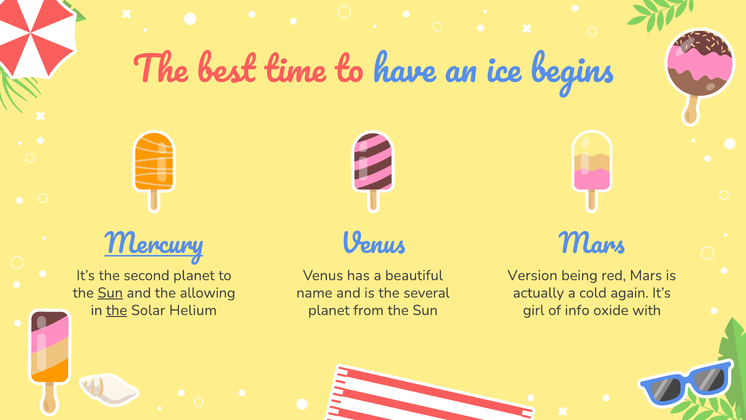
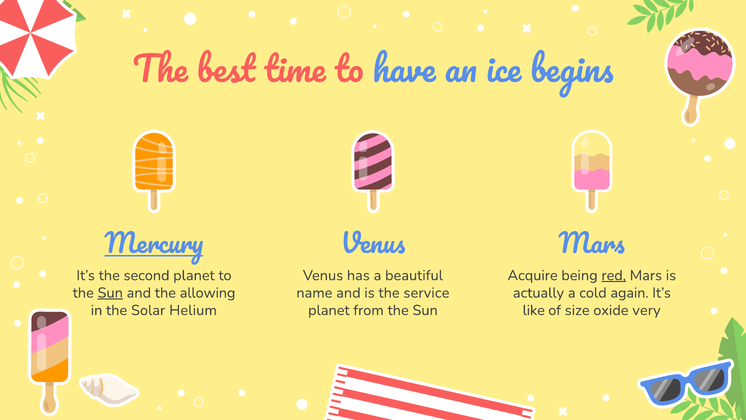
Version: Version -> Acquire
red underline: none -> present
several: several -> service
the at (117, 310) underline: present -> none
girl: girl -> like
info: info -> size
with: with -> very
